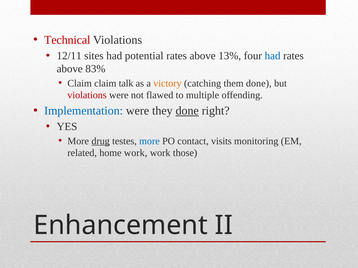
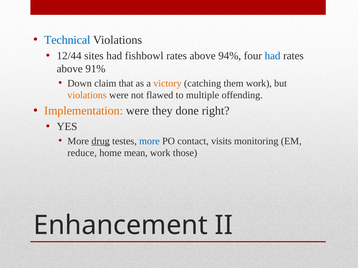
Technical colour: red -> blue
12/11: 12/11 -> 12/44
potential: potential -> fishbowl
13%: 13% -> 94%
83%: 83% -> 91%
Claim at (80, 83): Claim -> Down
talk: talk -> that
them done: done -> work
violations at (87, 95) colour: red -> orange
Implementation colour: blue -> orange
done at (187, 111) underline: present -> none
related: related -> reduce
home work: work -> mean
